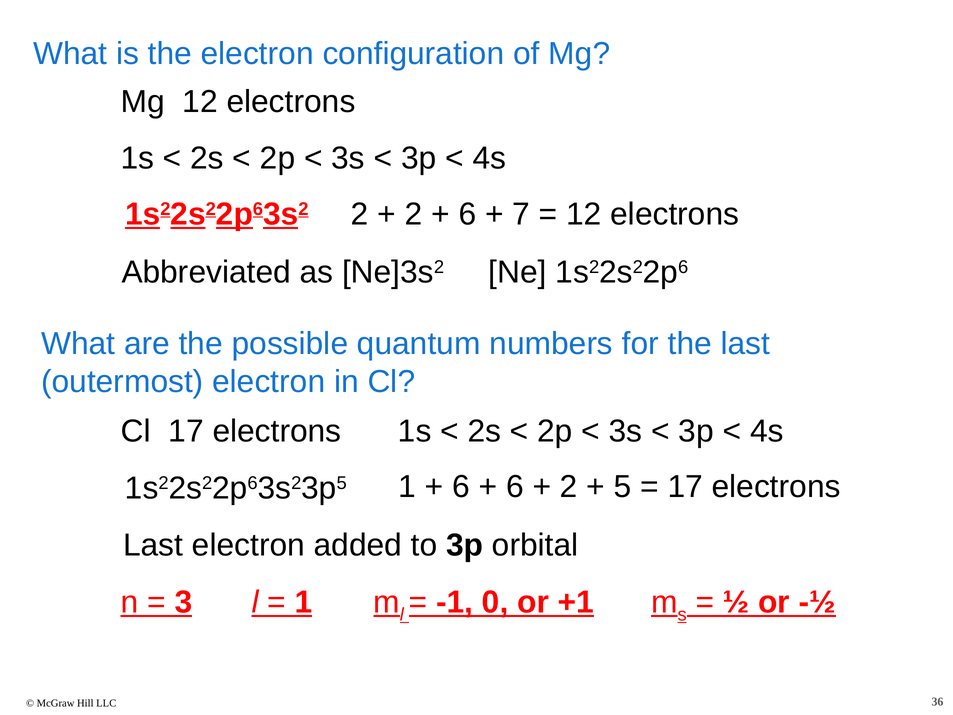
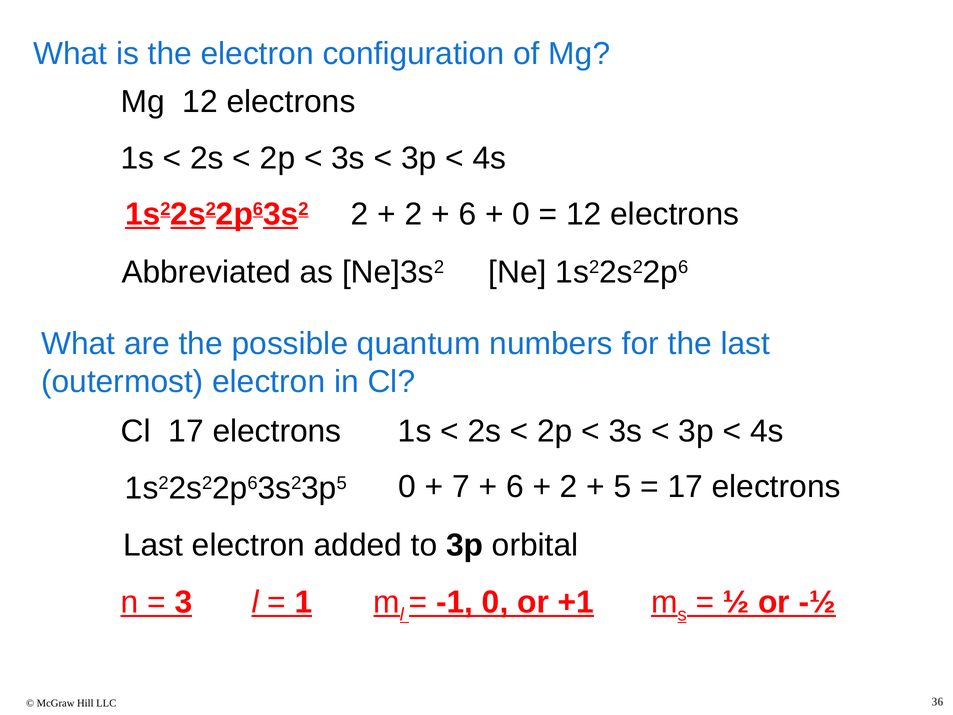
7 at (521, 214): 7 -> 0
1s22s22p63s23p5 1: 1 -> 0
6 at (461, 487): 6 -> 7
